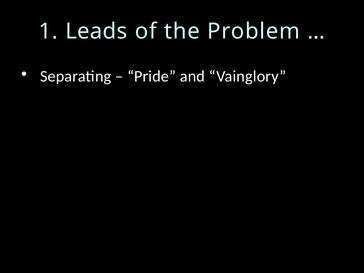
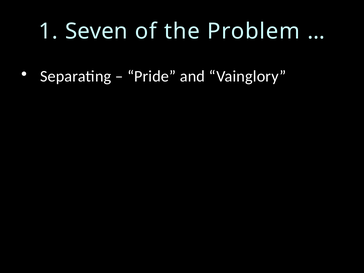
Leads: Leads -> Seven
